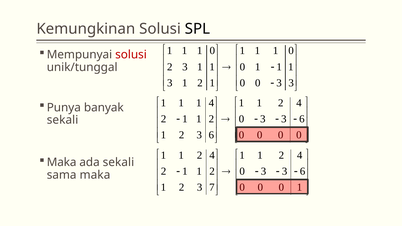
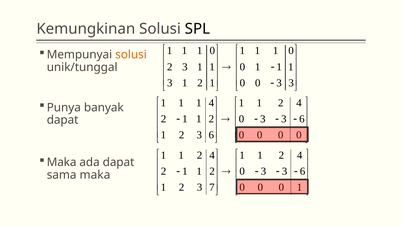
solusi at (131, 55) colour: red -> orange
sekali at (63, 120): sekali -> dapat
ada sekali: sekali -> dapat
